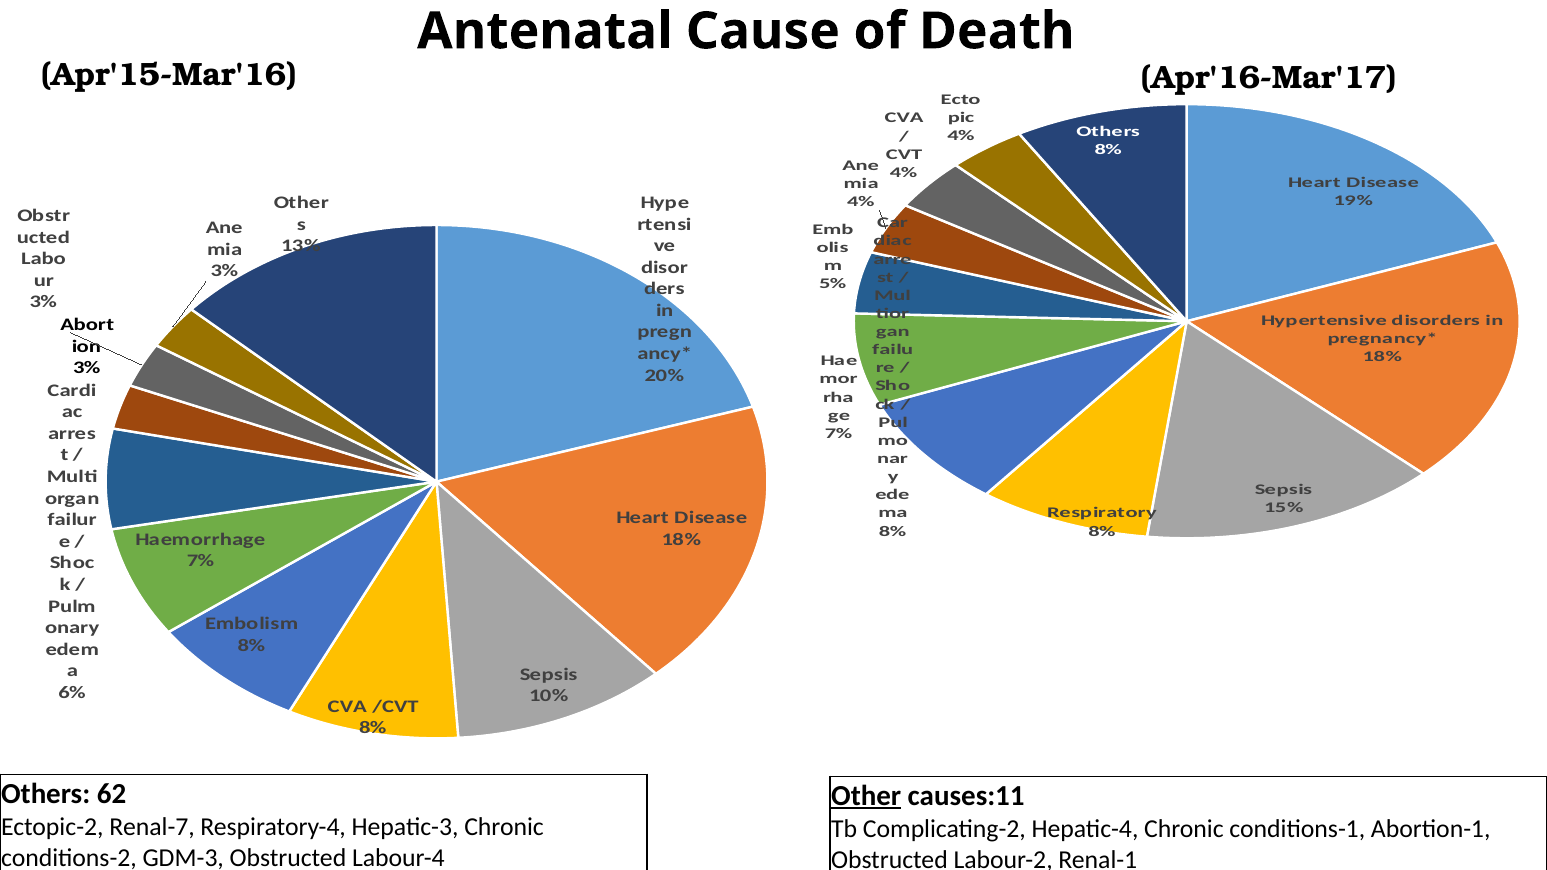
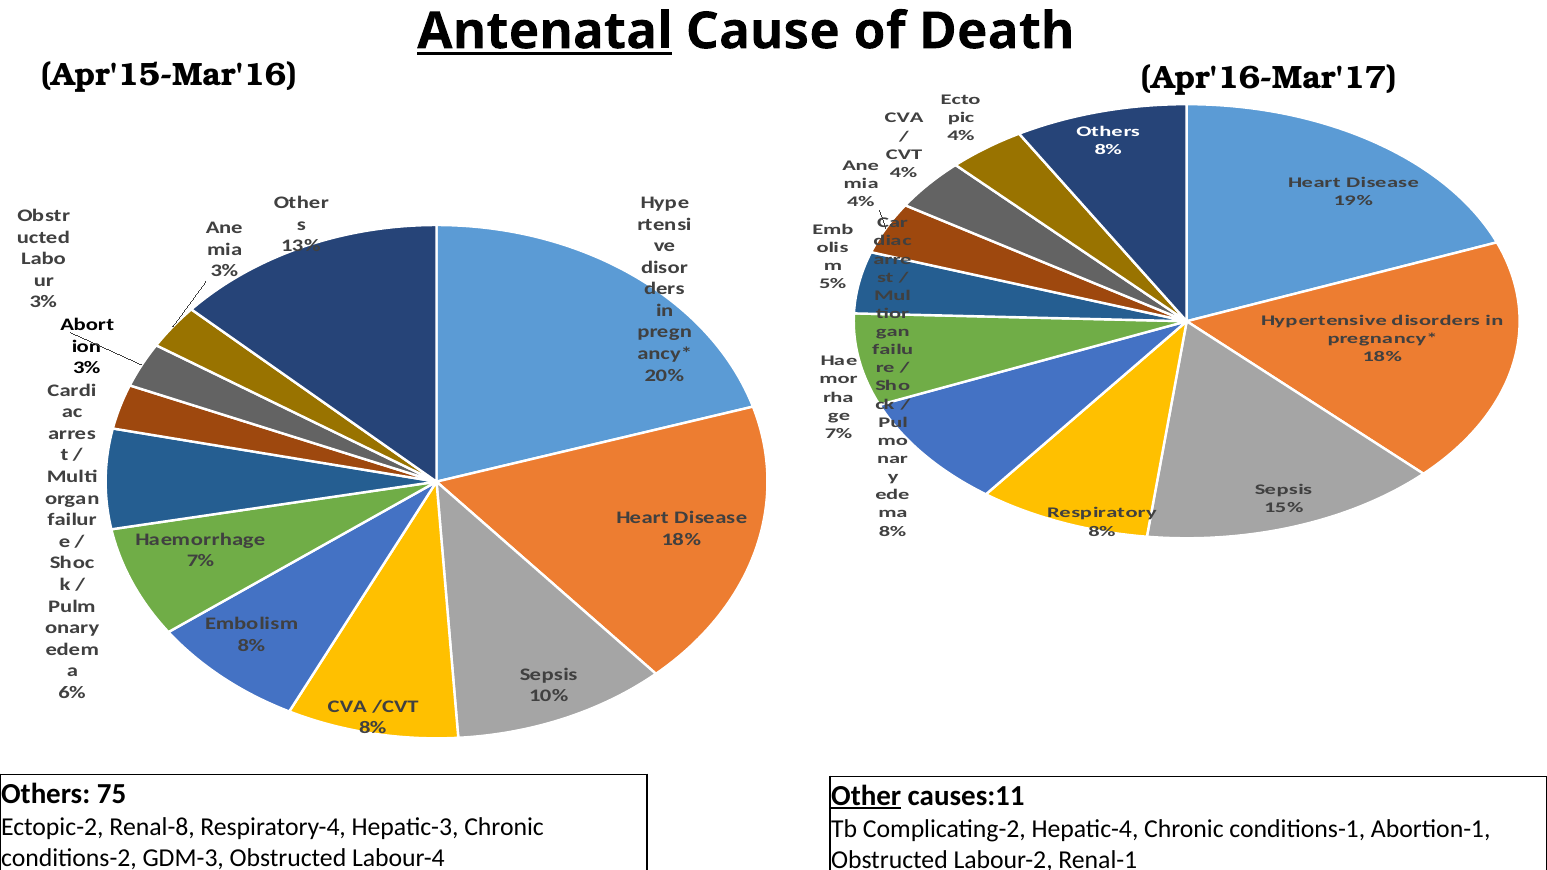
Antenatal underline: none -> present
62: 62 -> 75
Renal-7: Renal-7 -> Renal-8
